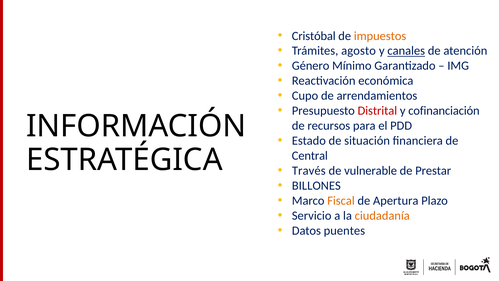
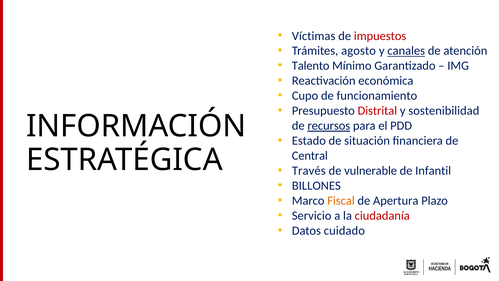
Cristóbal: Cristóbal -> Víctimas
impuestos colour: orange -> red
Género: Género -> Talento
arrendamientos: arrendamientos -> funcionamiento
cofinanciación: cofinanciación -> sostenibilidad
recursos underline: none -> present
Prestar: Prestar -> Infantil
ciudadanía colour: orange -> red
puentes: puentes -> cuidado
